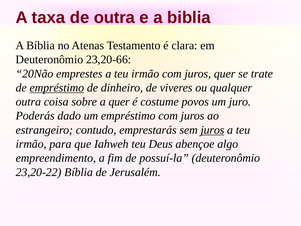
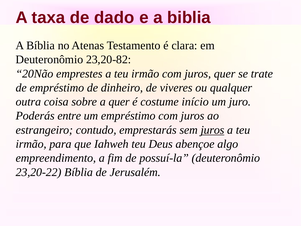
de outra: outra -> dado
23,20-66: 23,20-66 -> 23,20-82
empréstimo at (57, 88) underline: present -> none
povos: povos -> início
dado: dado -> entre
